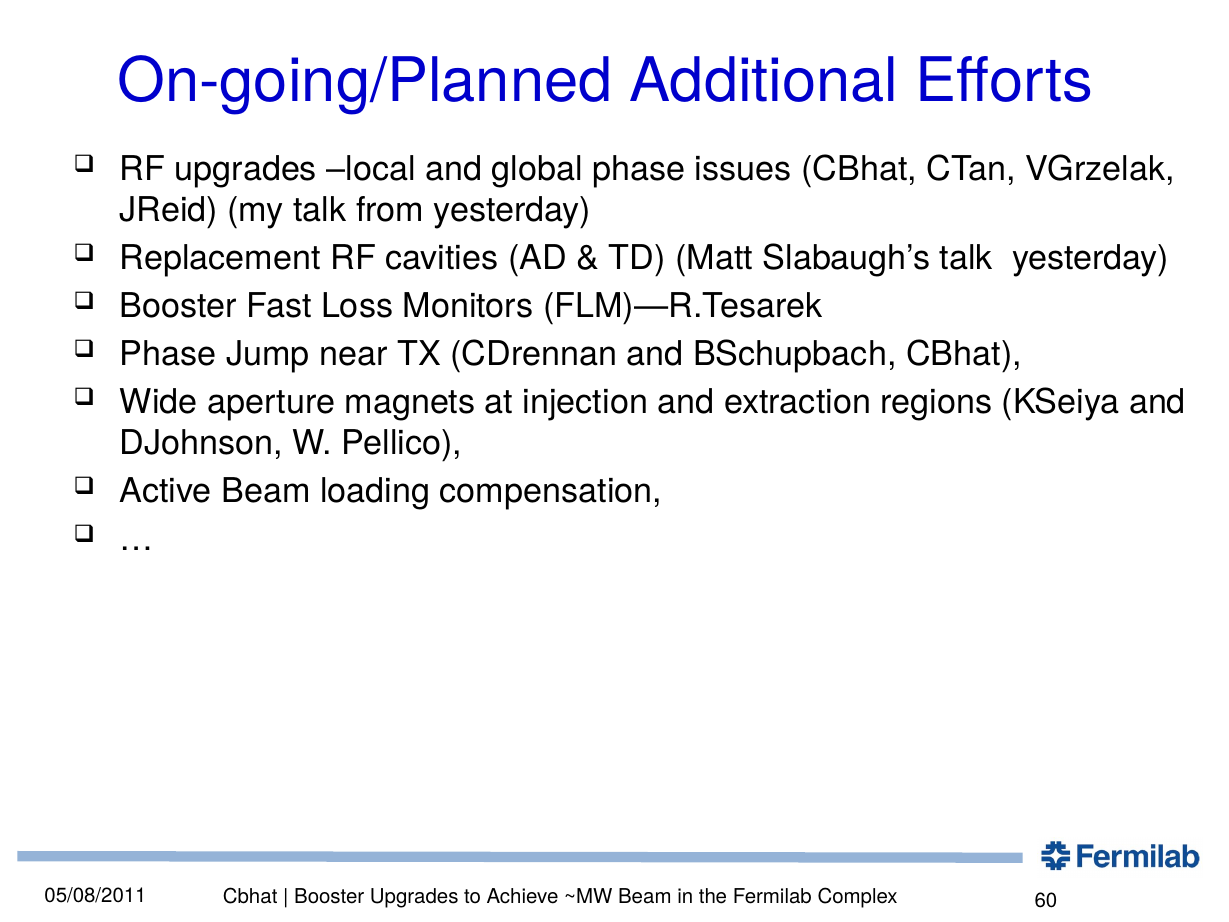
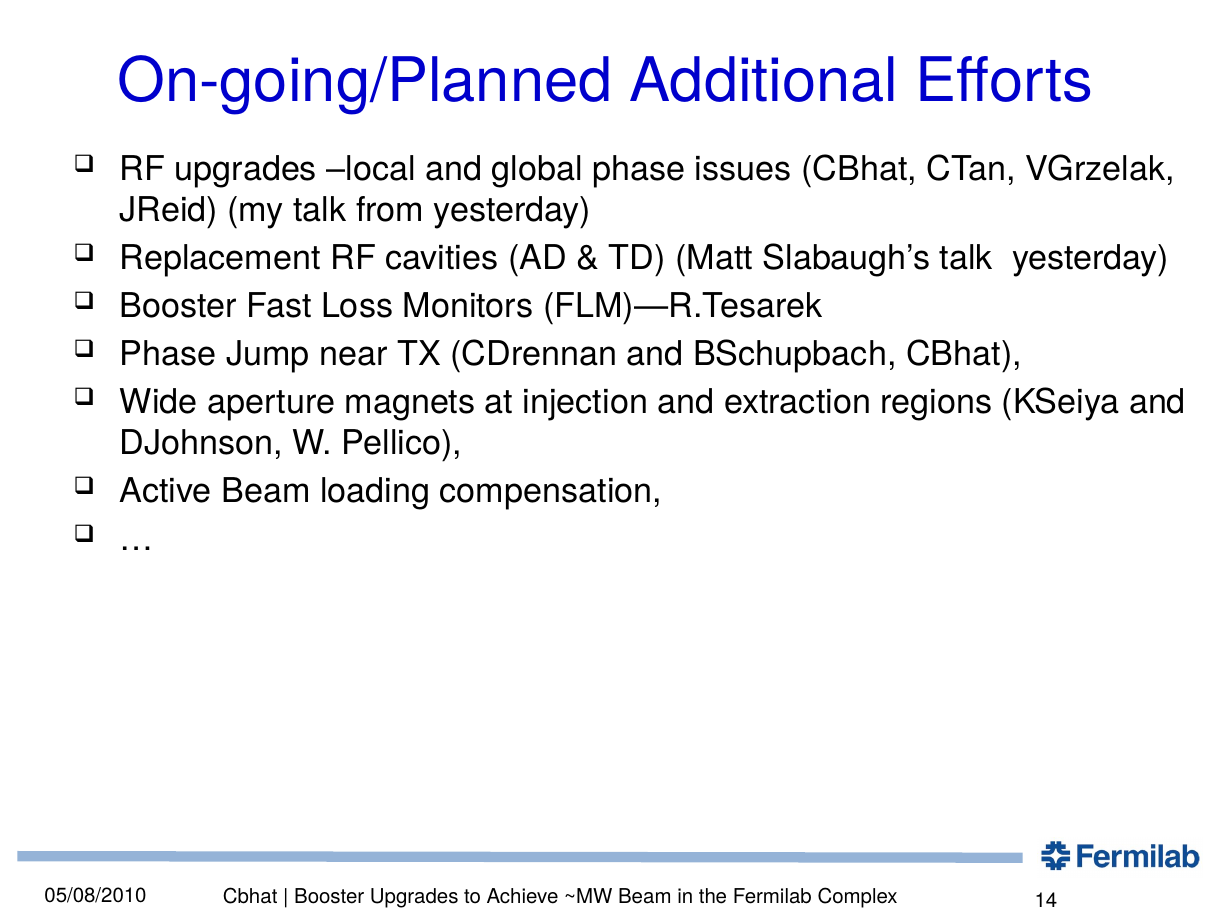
05/08/2011: 05/08/2011 -> 05/08/2010
60: 60 -> 14
